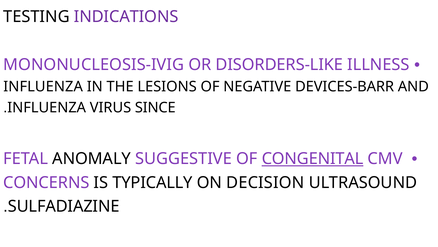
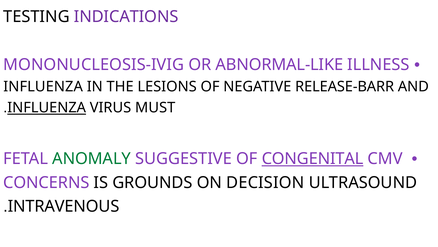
DISORDERS-LIKE: DISORDERS-LIKE -> ABNORMAL-LIKE
DEVICES-BARR: DEVICES-BARR -> RELEASE-BARR
INFLUENZA at (47, 108) underline: none -> present
SINCE: SINCE -> MUST
ANOMALY colour: black -> green
TYPICALLY: TYPICALLY -> GROUNDS
SULFADIAZINE: SULFADIAZINE -> INTRAVENOUS
